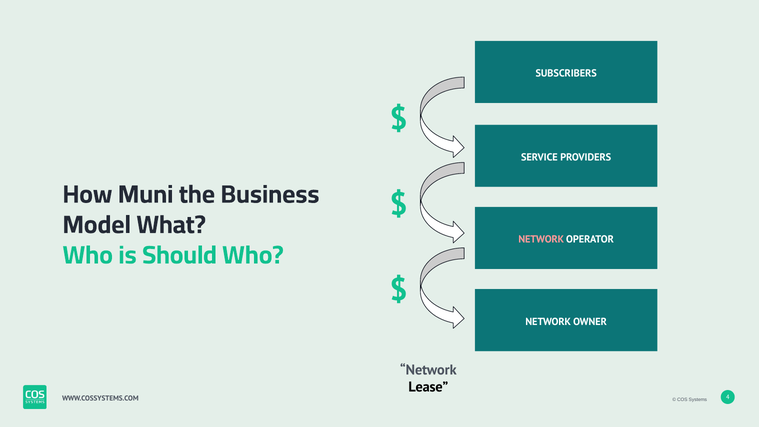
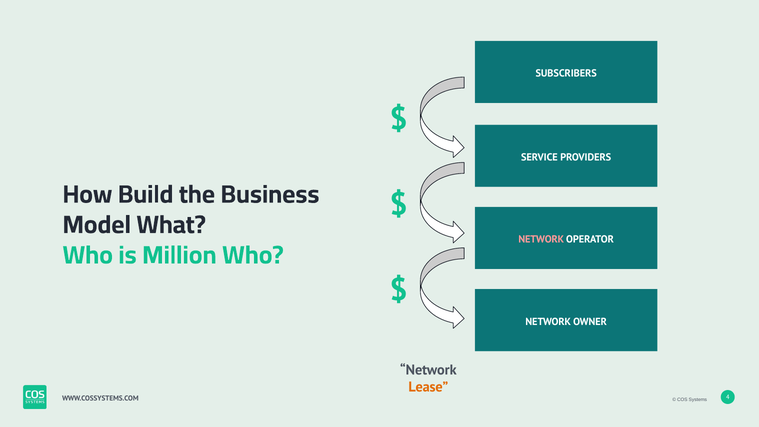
Muni: Muni -> Build
Should: Should -> Million
Lease colour: black -> orange
